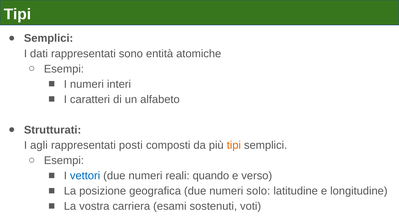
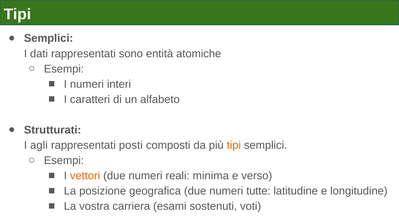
vettori colour: blue -> orange
quando: quando -> minima
solo: solo -> tutte
